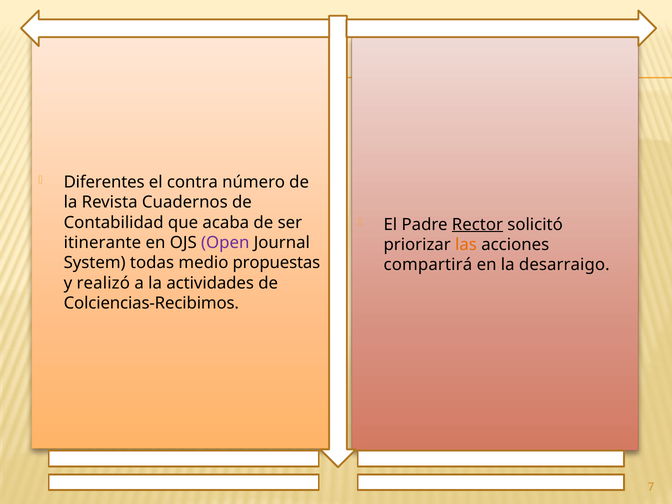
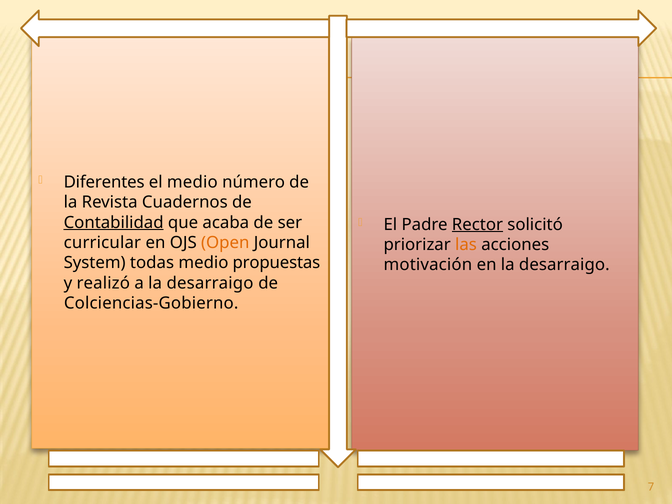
el contra: contra -> medio
Contabilidad underline: none -> present
itinerante: itinerante -> curricular
Open colour: purple -> orange
compartirá: compartirá -> motivación
a la actividades: actividades -> desarraigo
Colciencias-Recibimos: Colciencias-Recibimos -> Colciencias-Gobierno
